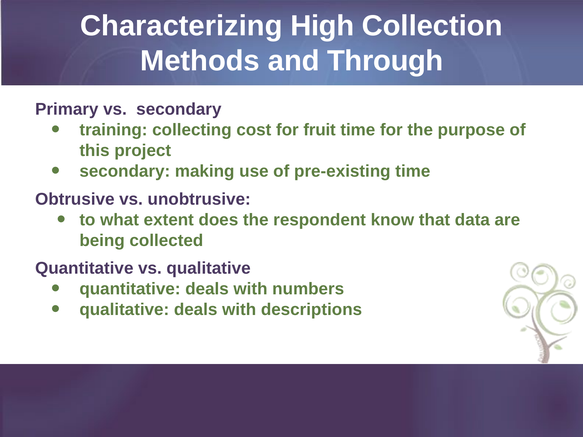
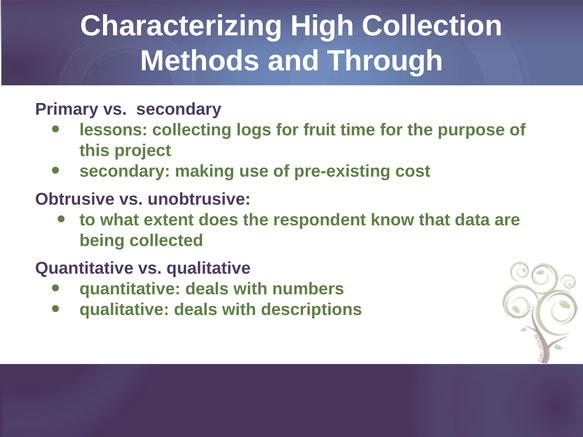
training: training -> lessons
cost: cost -> logs
pre-existing time: time -> cost
